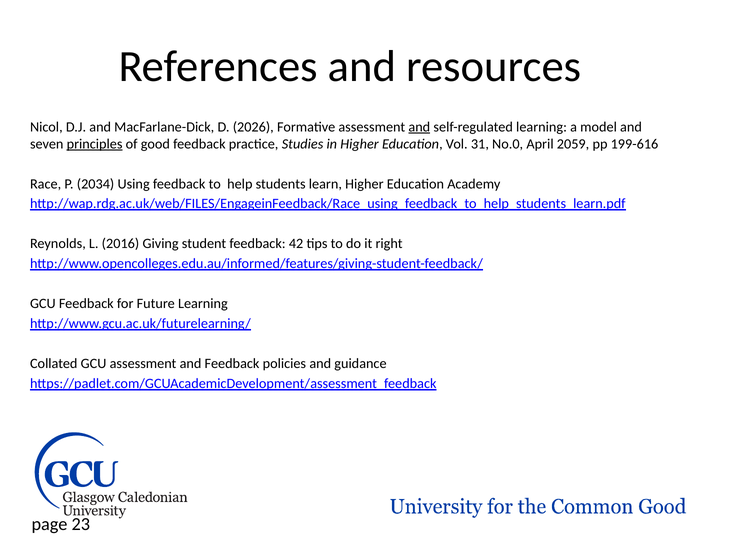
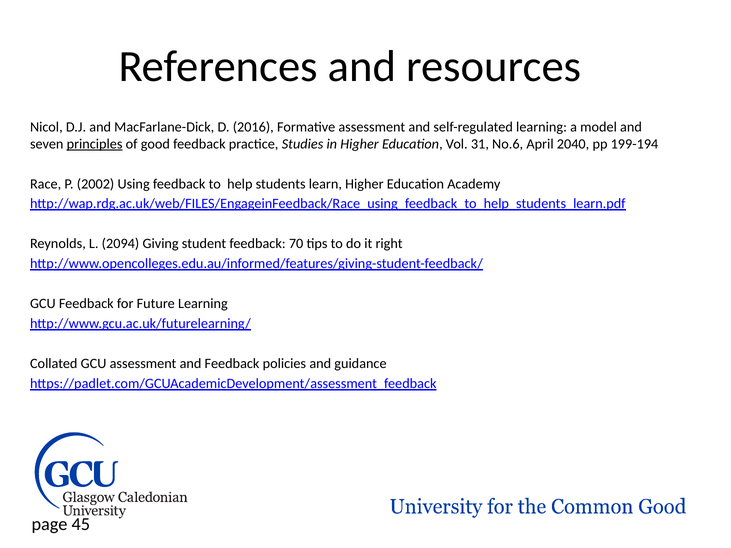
2026: 2026 -> 2016
and at (419, 127) underline: present -> none
No.0: No.0 -> No.6
2059: 2059 -> 2040
199-616: 199-616 -> 199-194
2034: 2034 -> 2002
2016: 2016 -> 2094
42: 42 -> 70
23: 23 -> 45
